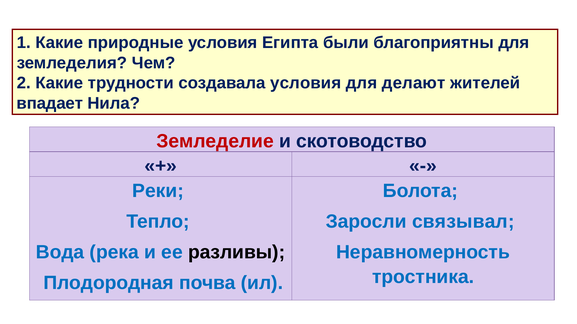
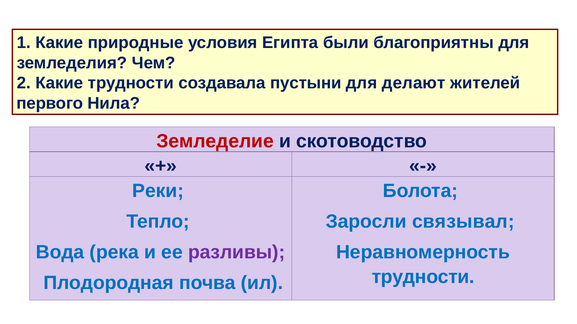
создавала условия: условия -> пустыни
впадает: впадает -> первого
разливы colour: black -> purple
тростника at (423, 277): тростника -> трудности
